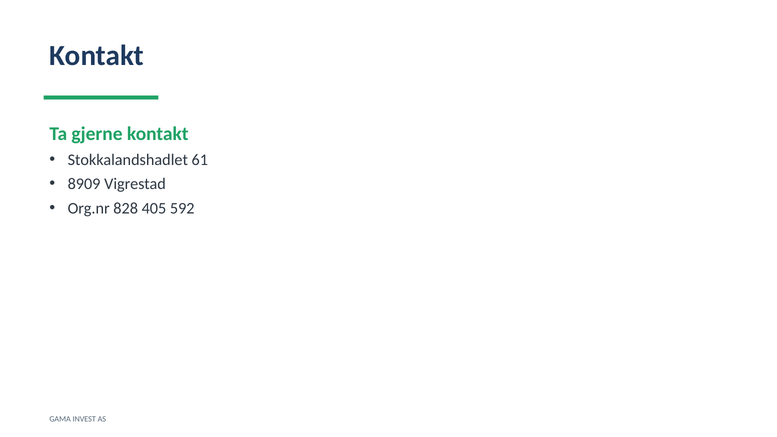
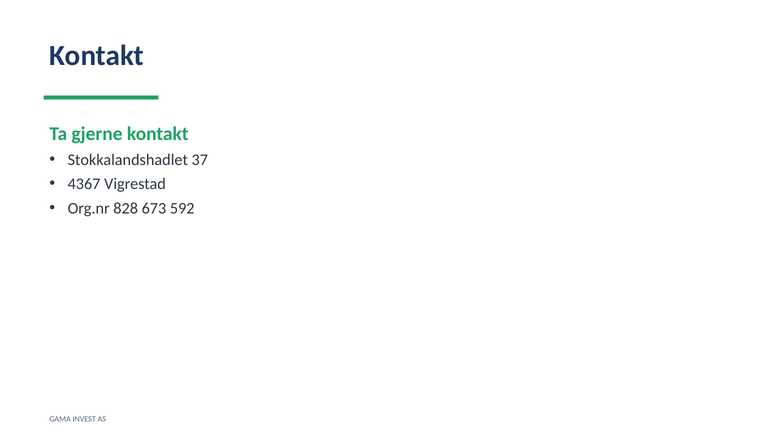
61: 61 -> 37
8909: 8909 -> 4367
405: 405 -> 673
